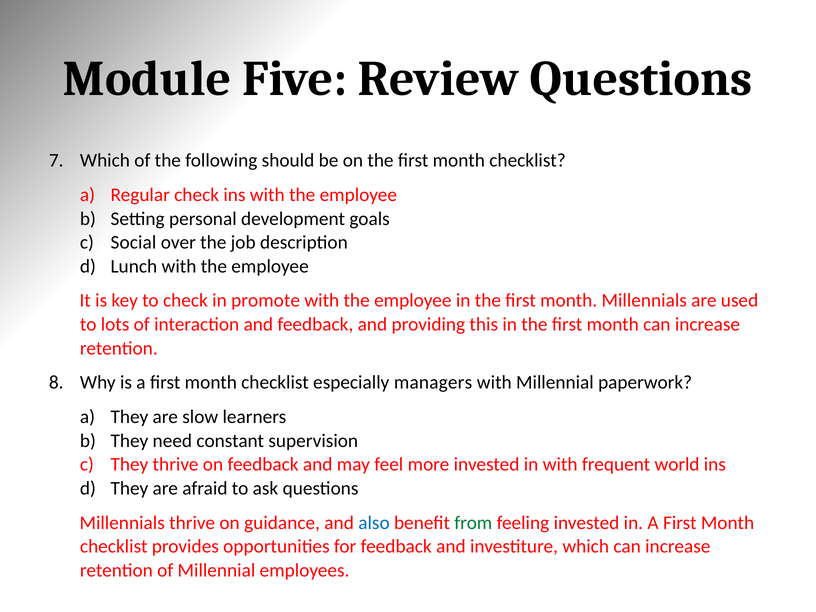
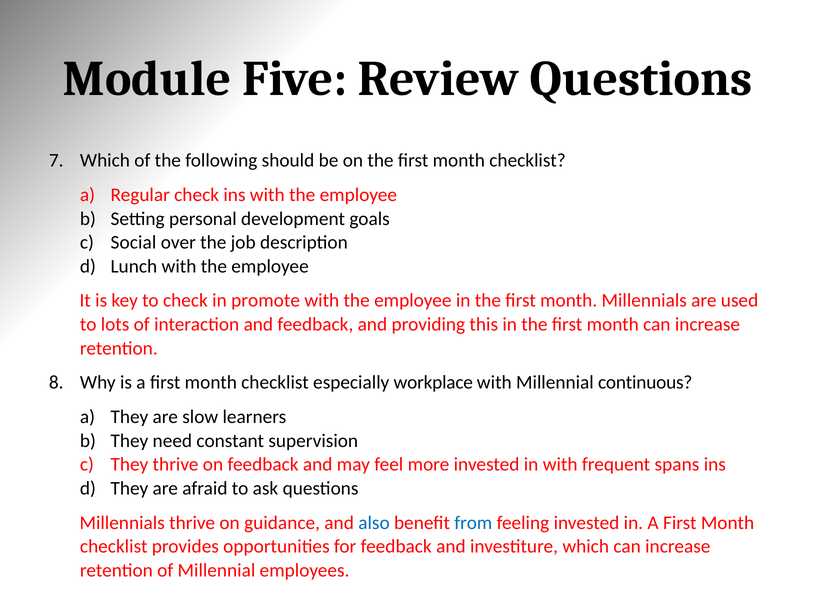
managers: managers -> workplace
paperwork: paperwork -> continuous
world: world -> spans
from colour: green -> blue
